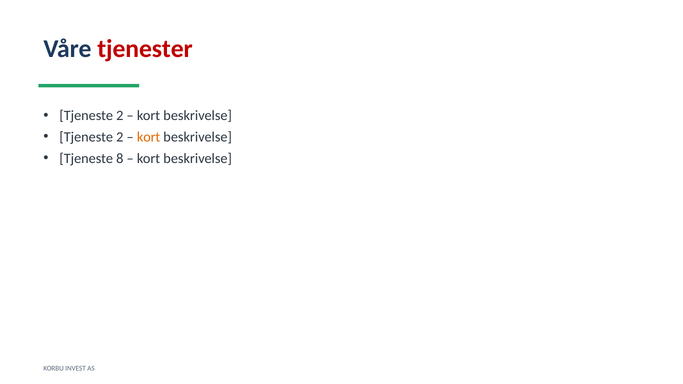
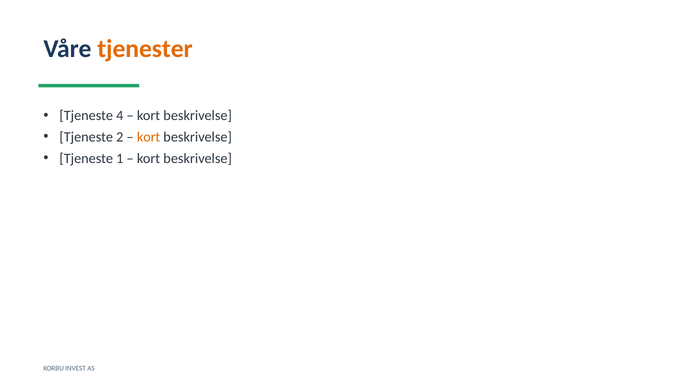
tjenester colour: red -> orange
2 at (120, 116): 2 -> 4
8: 8 -> 1
